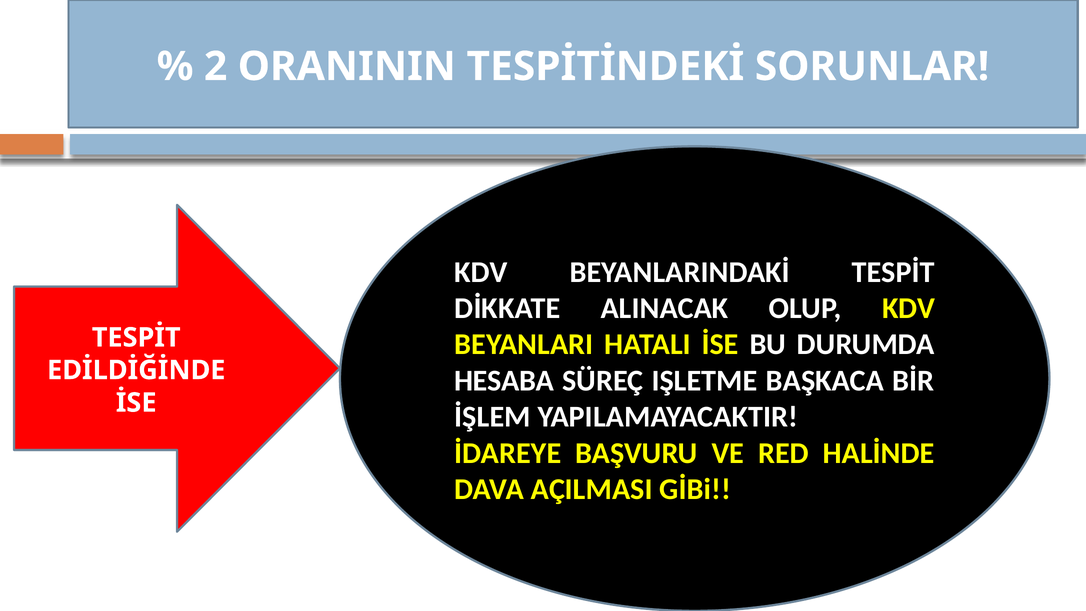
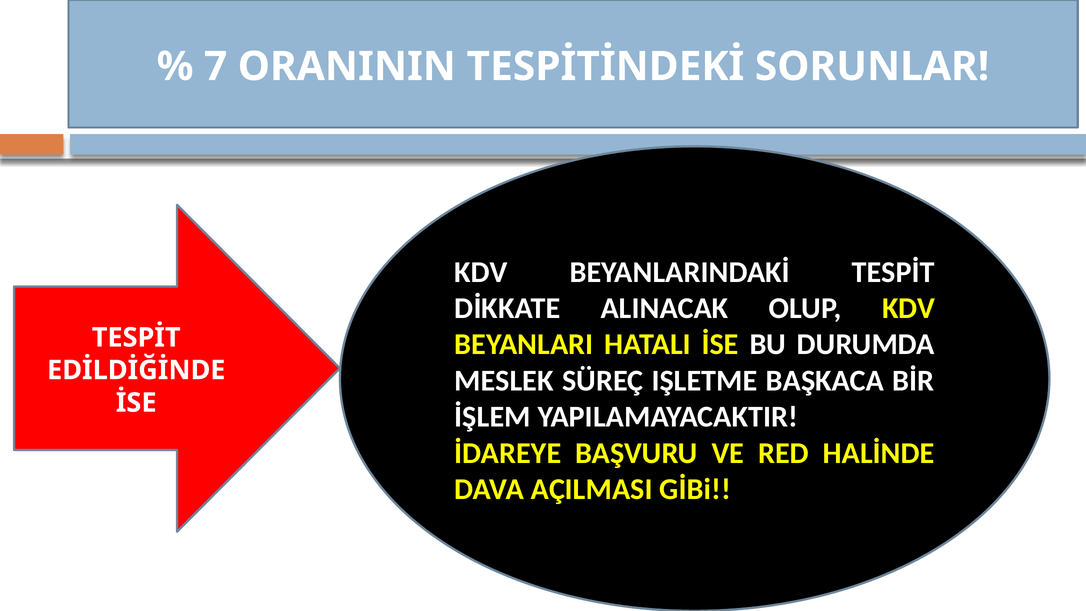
2: 2 -> 7
HESABA: HESABA -> MESLEK
